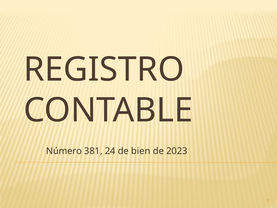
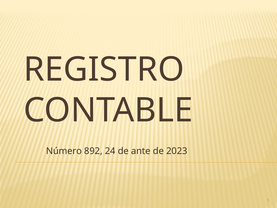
381: 381 -> 892
bien: bien -> ante
